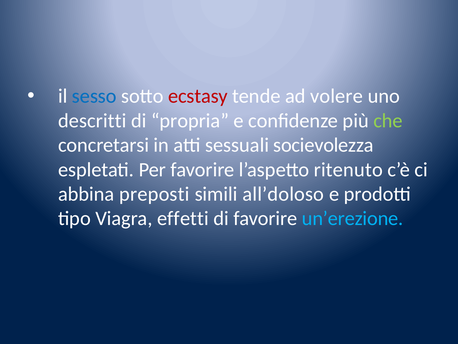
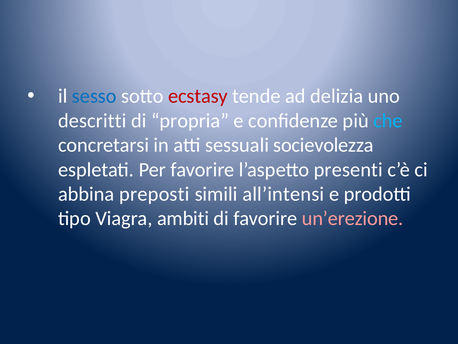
volere: volere -> delizia
che colour: light green -> light blue
ritenuto: ritenuto -> presenti
all’doloso: all’doloso -> all’intensi
effetti: effetti -> ambiti
un’erezione colour: light blue -> pink
